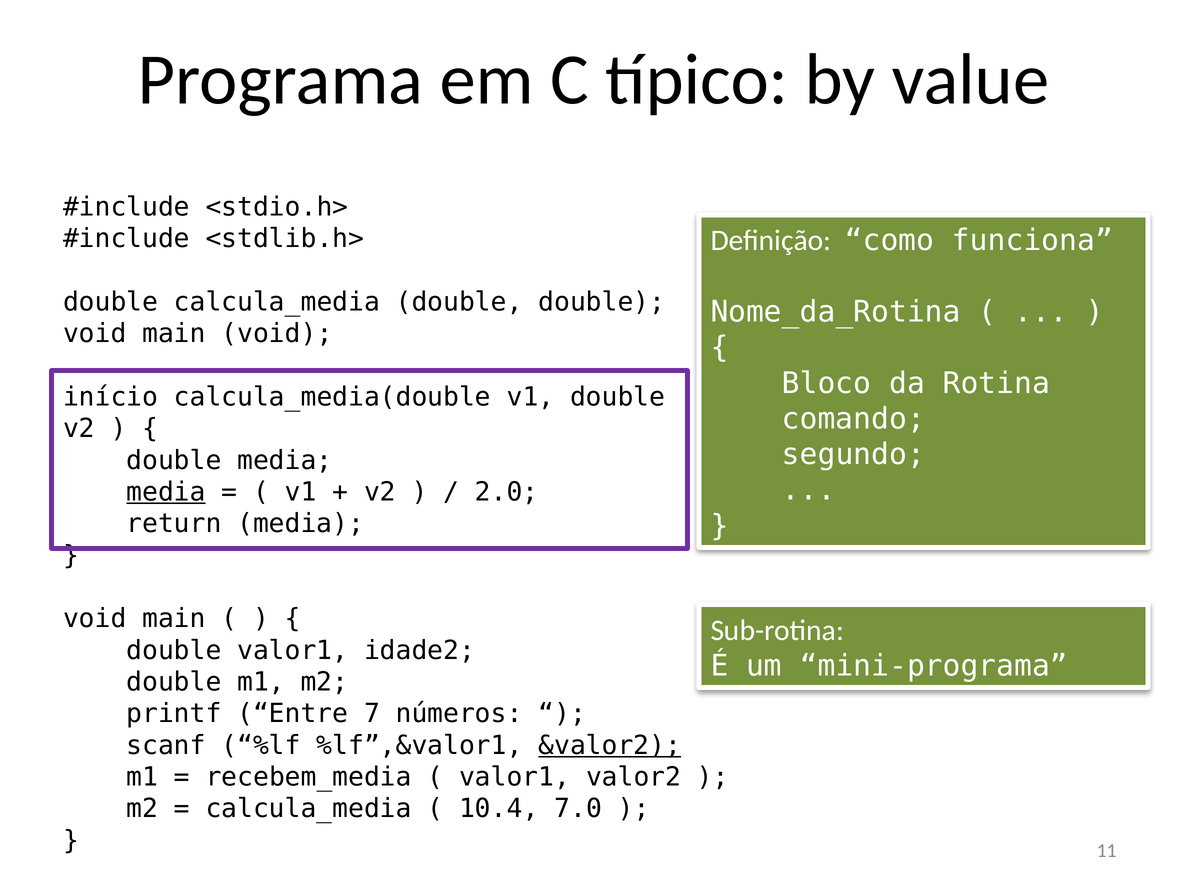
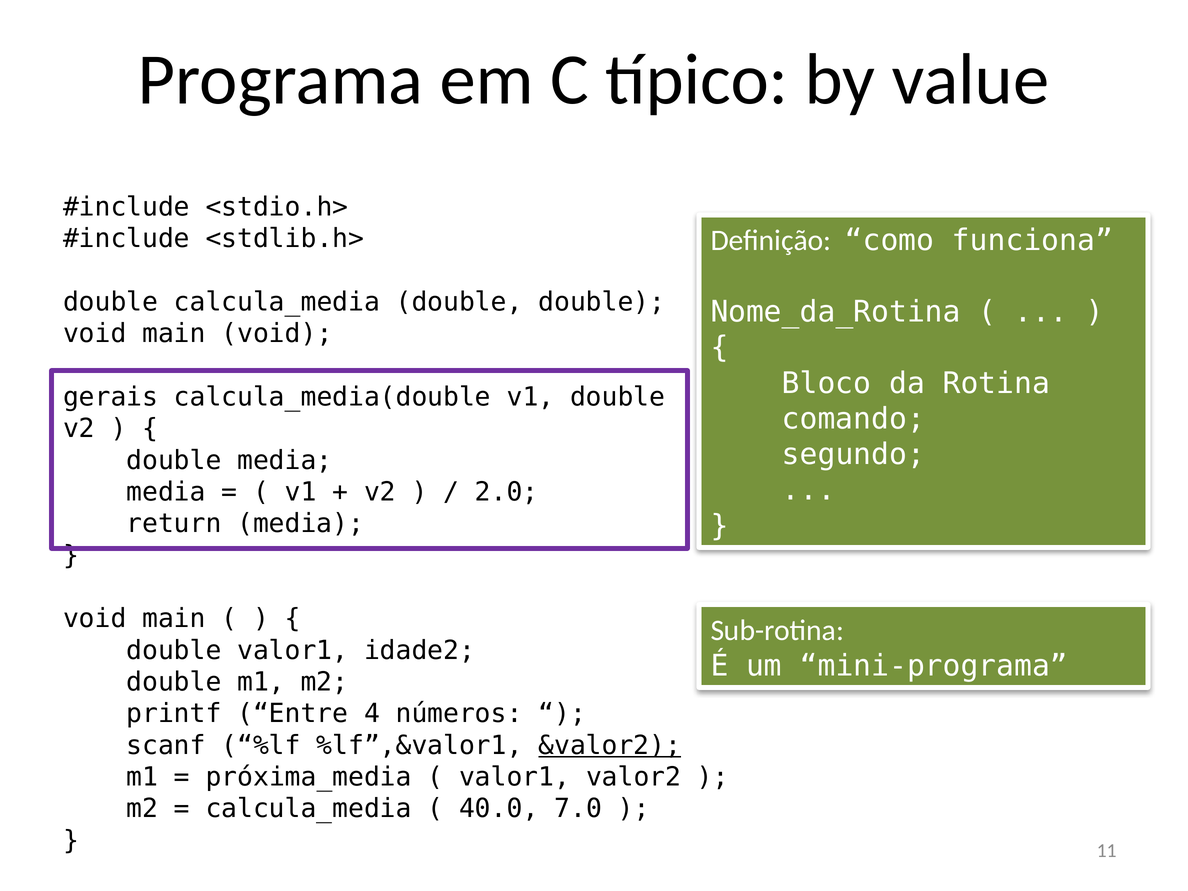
início: início -> gerais
media at (166, 492) underline: present -> none
7: 7 -> 4
recebem_media: recebem_media -> próxima_media
10.4: 10.4 -> 40.0
